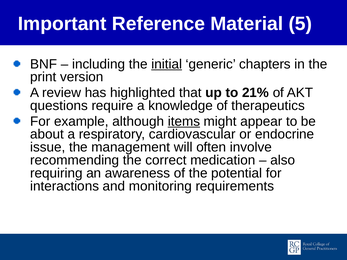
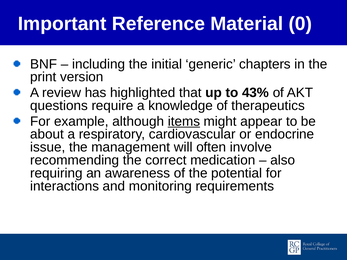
5: 5 -> 0
initial underline: present -> none
21%: 21% -> 43%
